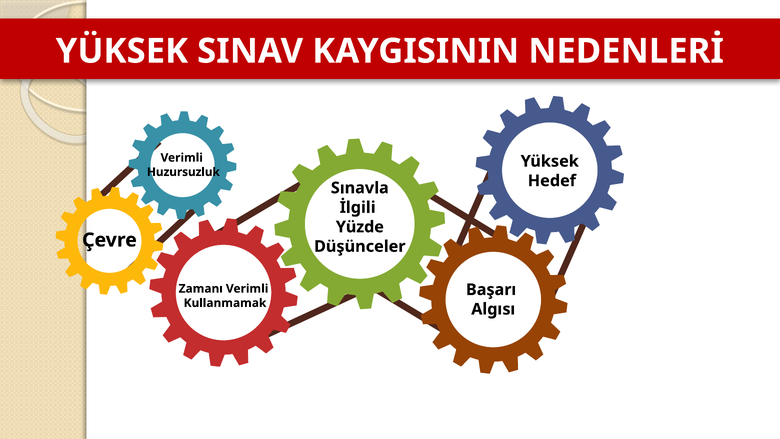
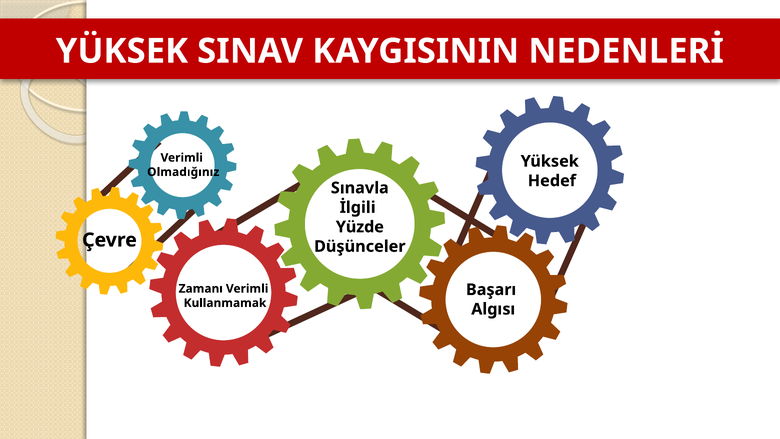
Huzursuzluk: Huzursuzluk -> Olmadığınız
